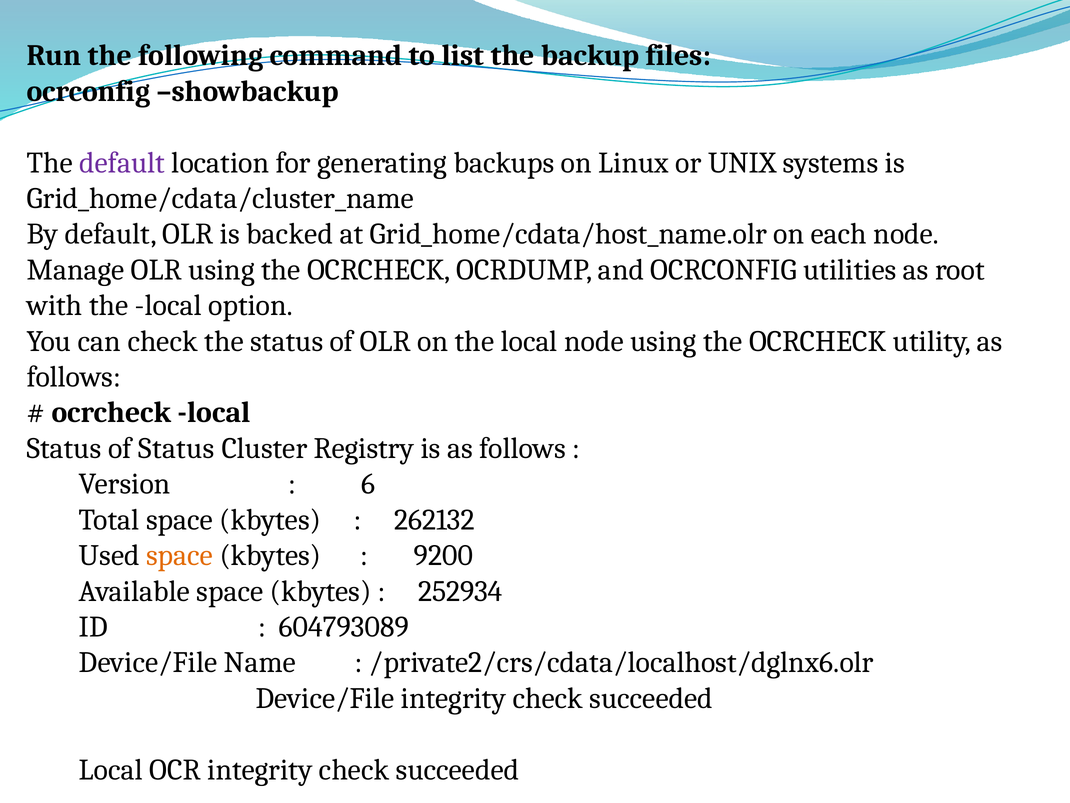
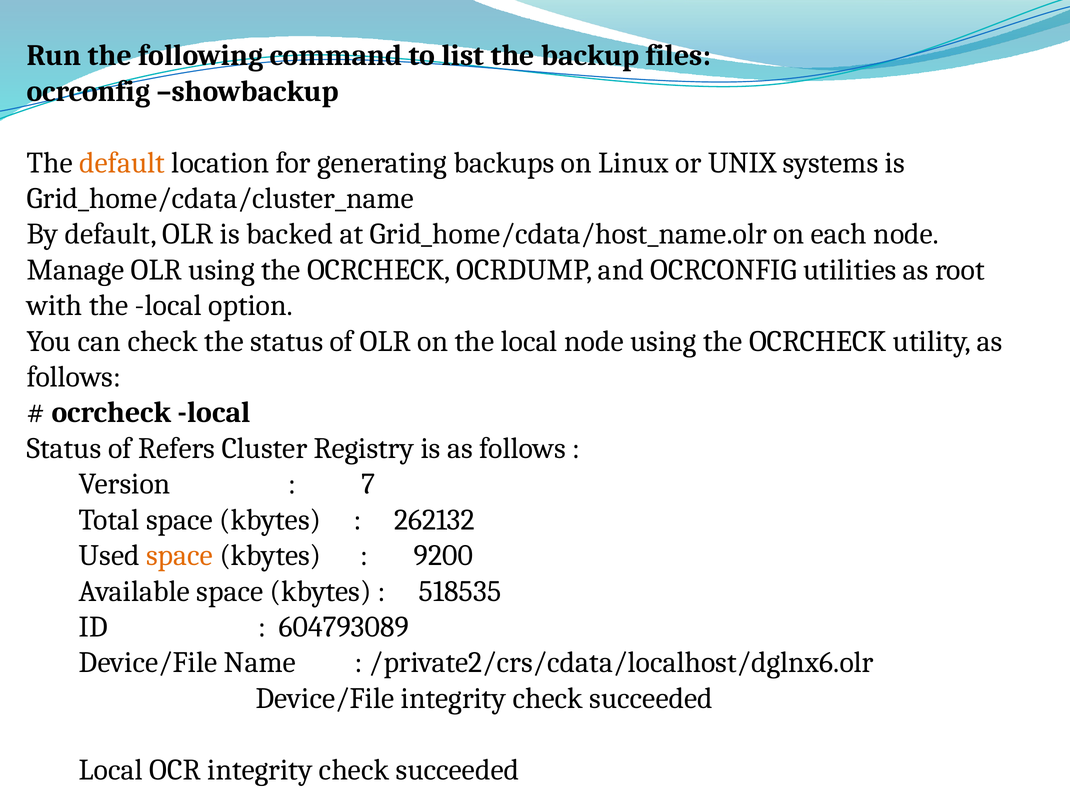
default at (122, 163) colour: purple -> orange
of Status: Status -> Refers
6: 6 -> 7
252934: 252934 -> 518535
